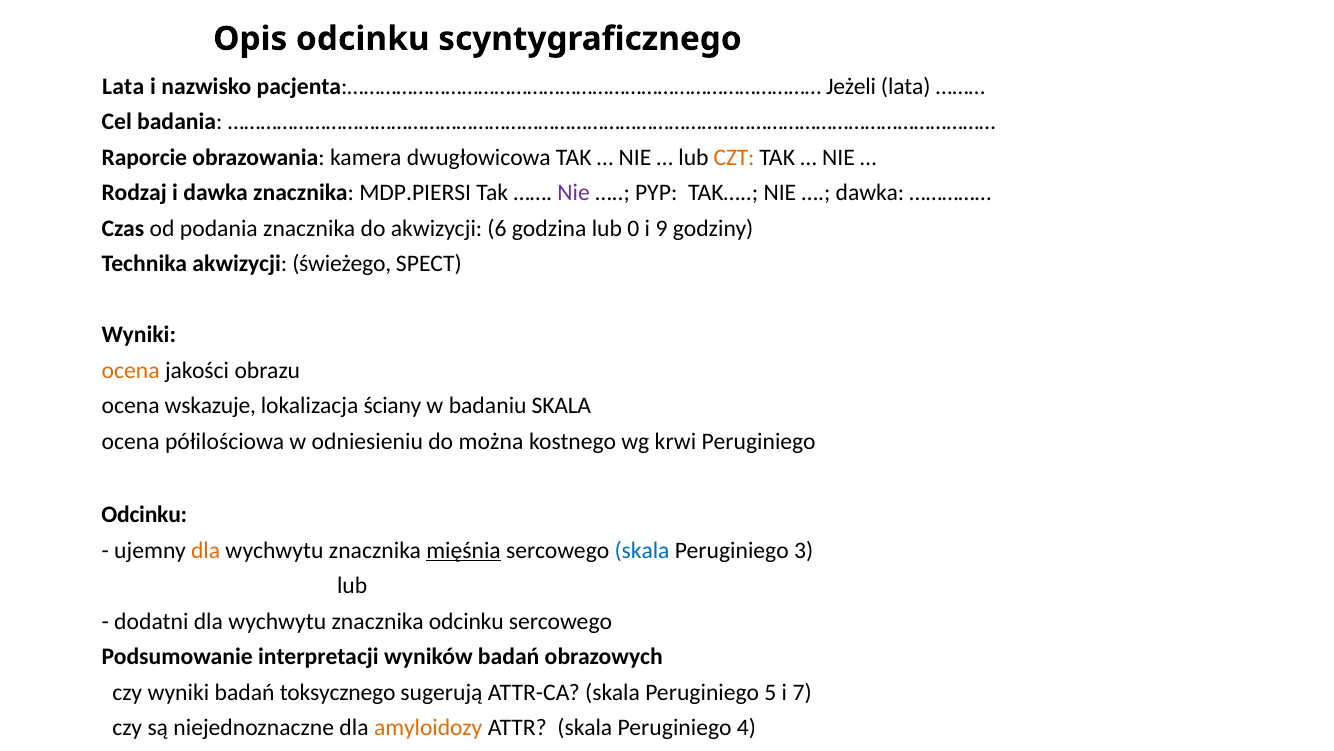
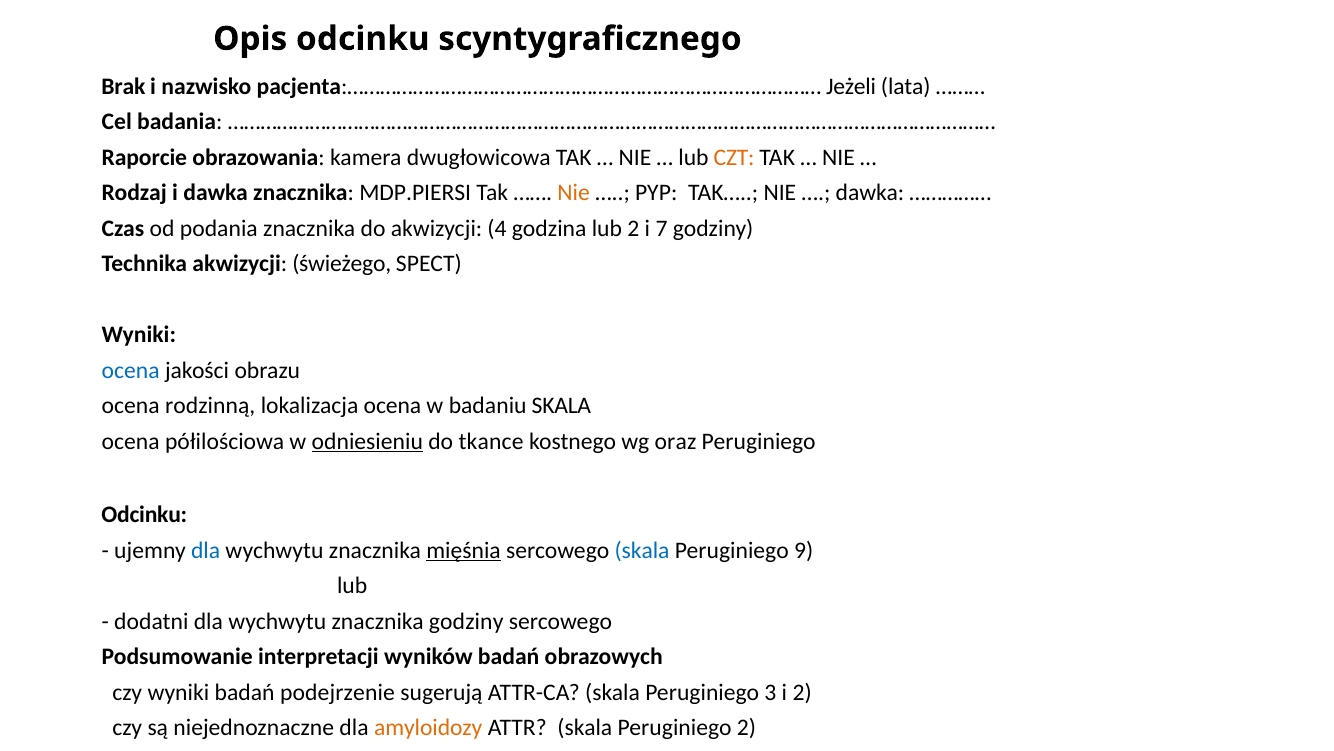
Lata at (123, 87): Lata -> Brak
Nie at (574, 193) colour: purple -> orange
6: 6 -> 4
lub 0: 0 -> 2
9: 9 -> 7
ocena at (131, 370) colour: orange -> blue
wskazuje: wskazuje -> rodzinną
lokalizacja ściany: ściany -> ocena
odniesieniu underline: none -> present
można: można -> tkance
krwi: krwi -> oraz
dla at (206, 550) colour: orange -> blue
3: 3 -> 9
znacznika odcinku: odcinku -> godziny
toksycznego: toksycznego -> podejrzenie
5: 5 -> 3
i 7: 7 -> 2
Peruginiego 4: 4 -> 2
